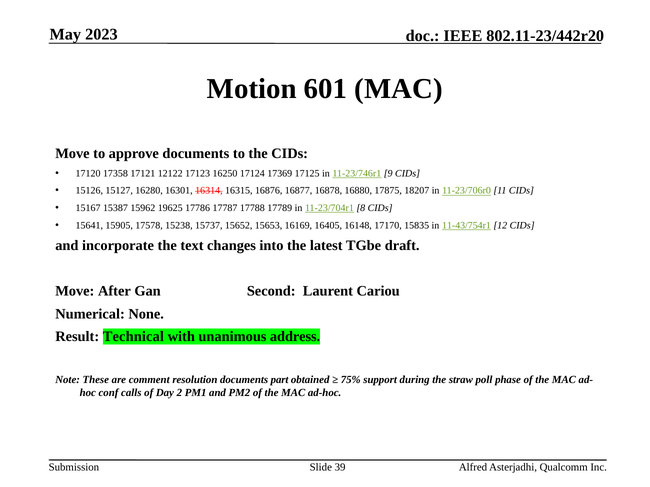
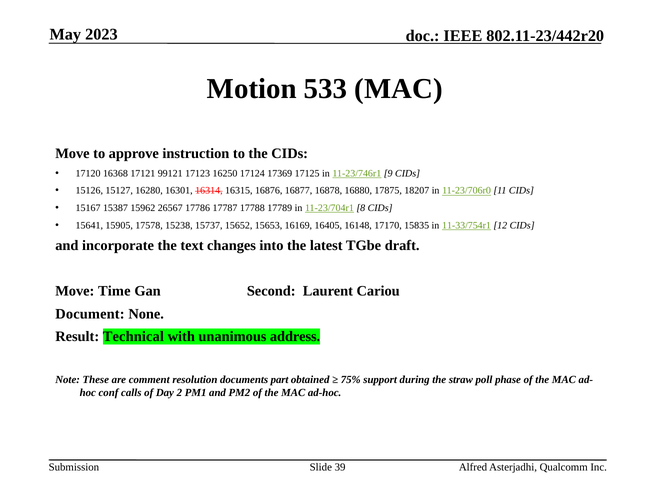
601: 601 -> 533
approve documents: documents -> instruction
17358: 17358 -> 16368
12122: 12122 -> 99121
19625: 19625 -> 26567
11-43/754r1: 11-43/754r1 -> 11-33/754r1
After: After -> Time
Numerical: Numerical -> Document
